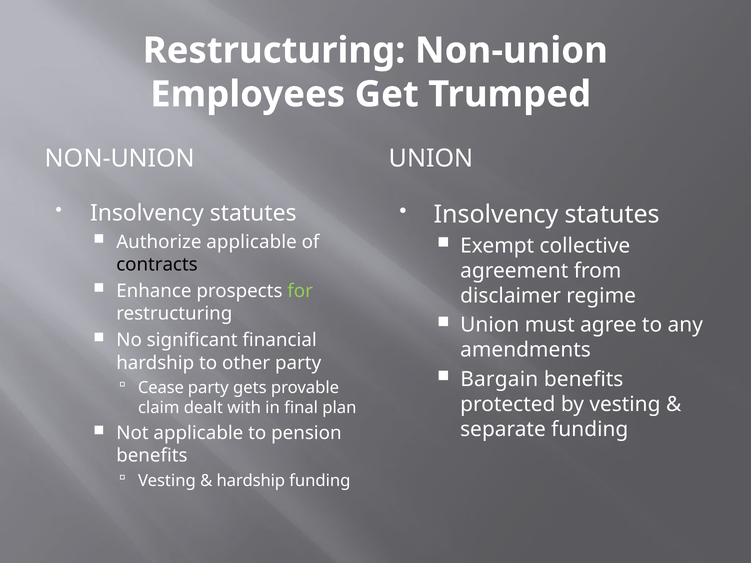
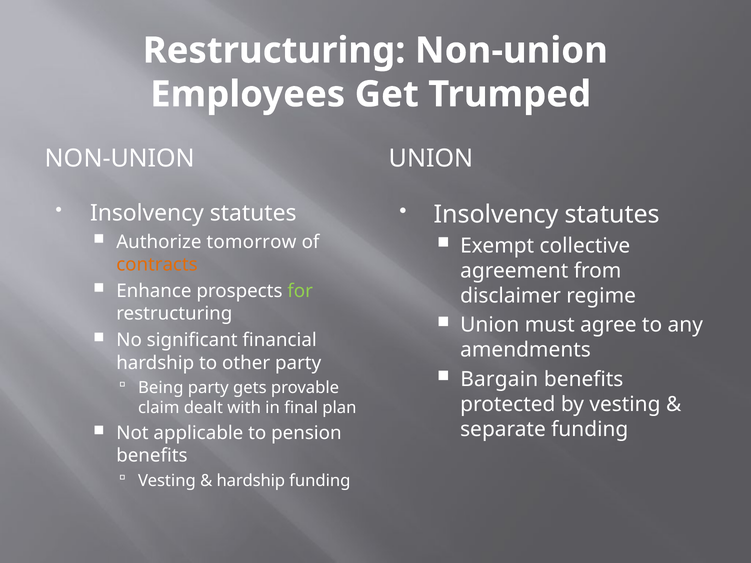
Authorize applicable: applicable -> tomorrow
contracts colour: black -> orange
Cease: Cease -> Being
